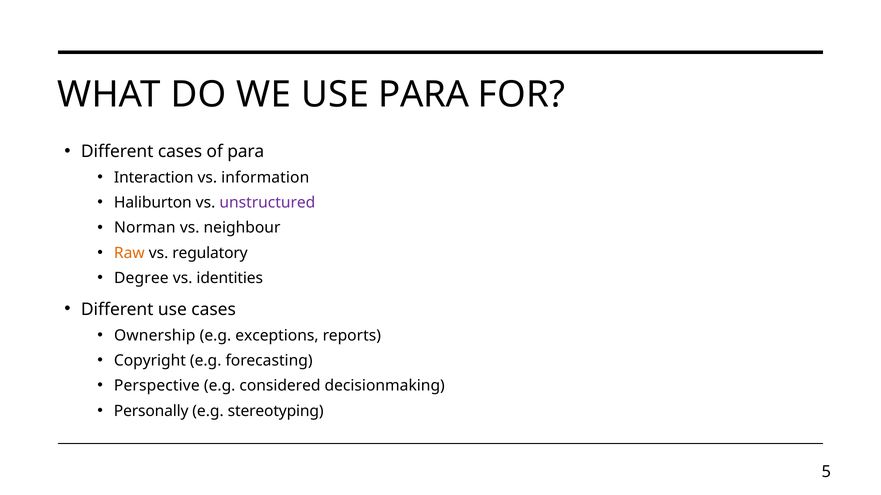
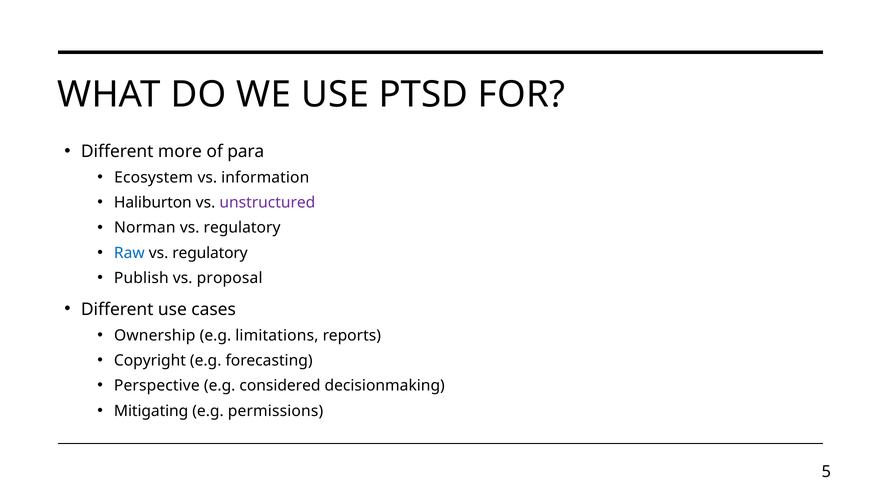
USE PARA: PARA -> PTSD
Different cases: cases -> more
Interaction: Interaction -> Ecosystem
neighbour at (242, 228): neighbour -> regulatory
Raw colour: orange -> blue
Degree: Degree -> Publish
identities: identities -> proposal
exceptions: exceptions -> limitations
Personally: Personally -> Mitigating
stereotyping: stereotyping -> permissions
